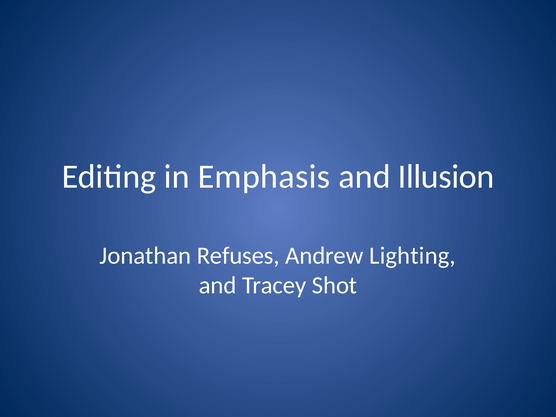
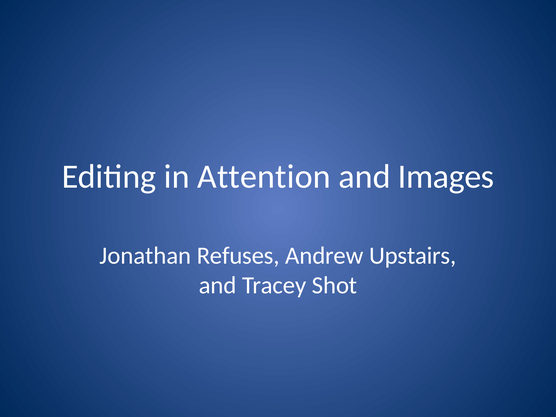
Emphasis: Emphasis -> Attention
Illusion: Illusion -> Images
Lighting: Lighting -> Upstairs
